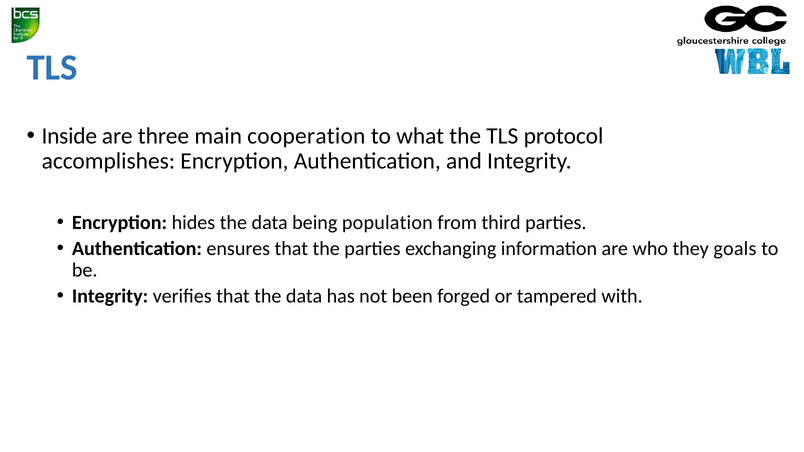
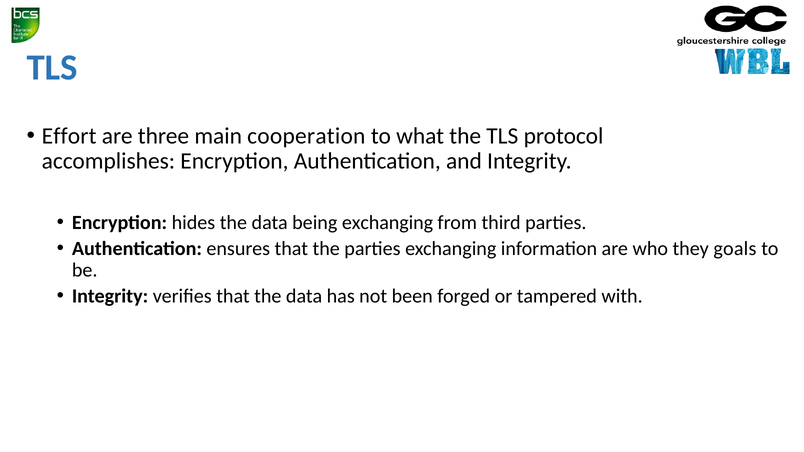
Inside: Inside -> Effort
being population: population -> exchanging
